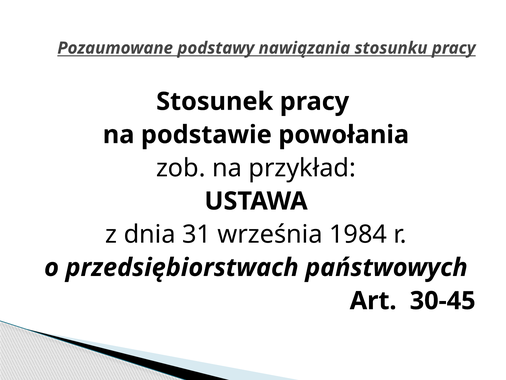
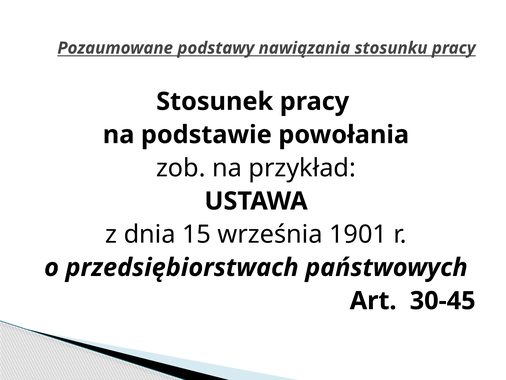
31: 31 -> 15
1984: 1984 -> 1901
